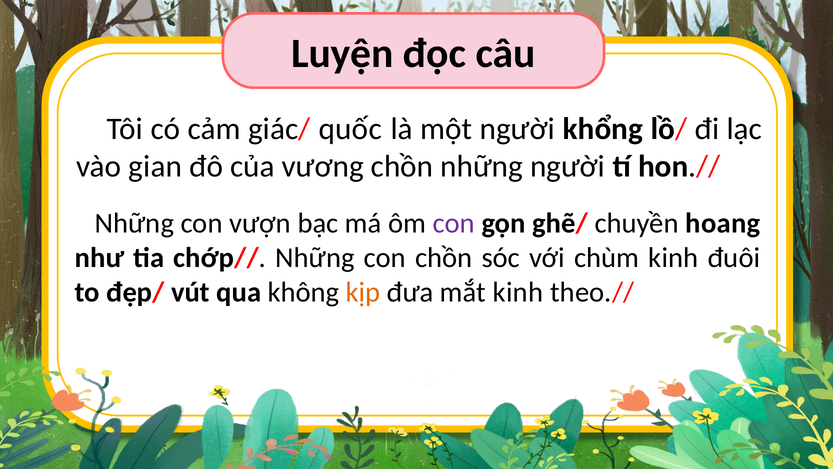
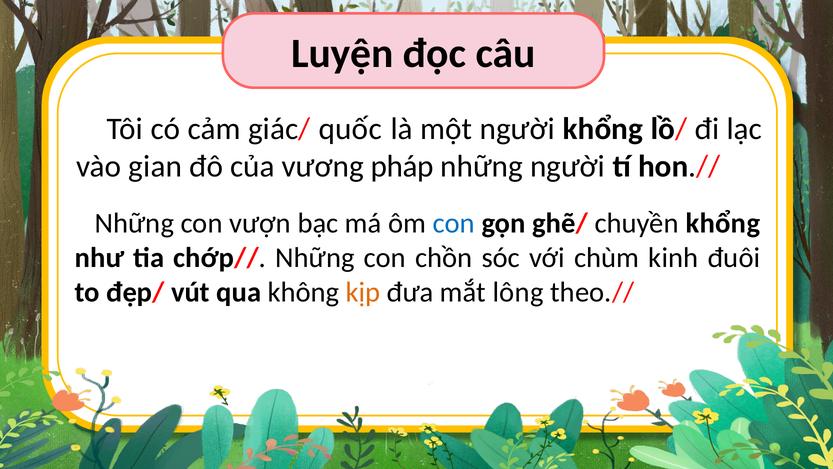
vương chồn: chồn -> pháp
con at (454, 223) colour: purple -> blue
chuyền hoang: hoang -> khổng
mắt kinh: kinh -> lông
